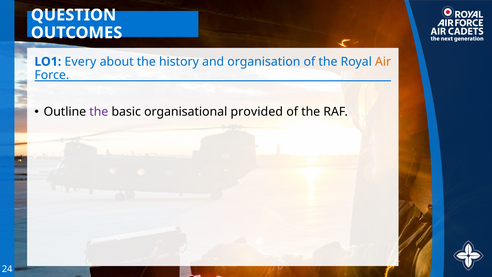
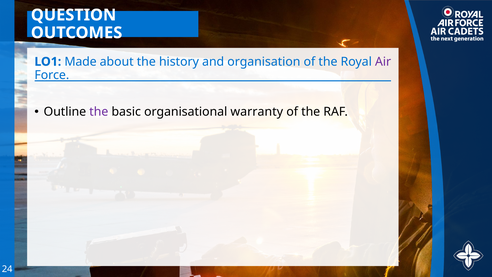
Every: Every -> Made
Air colour: orange -> purple
provided: provided -> warranty
